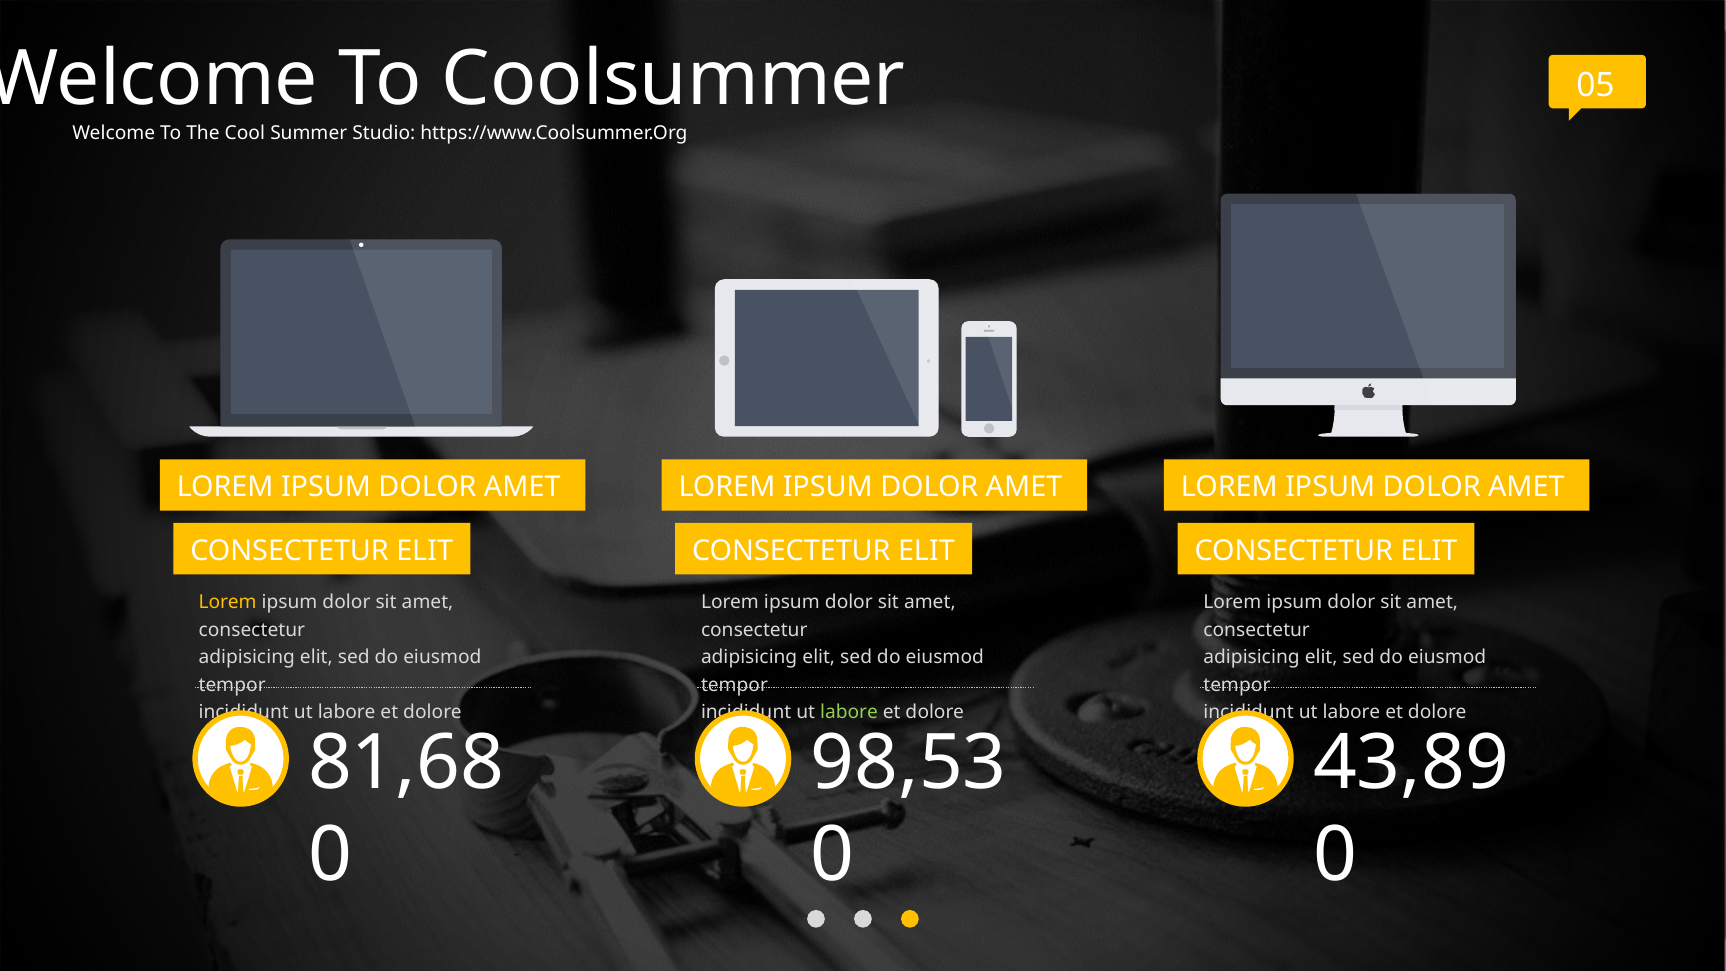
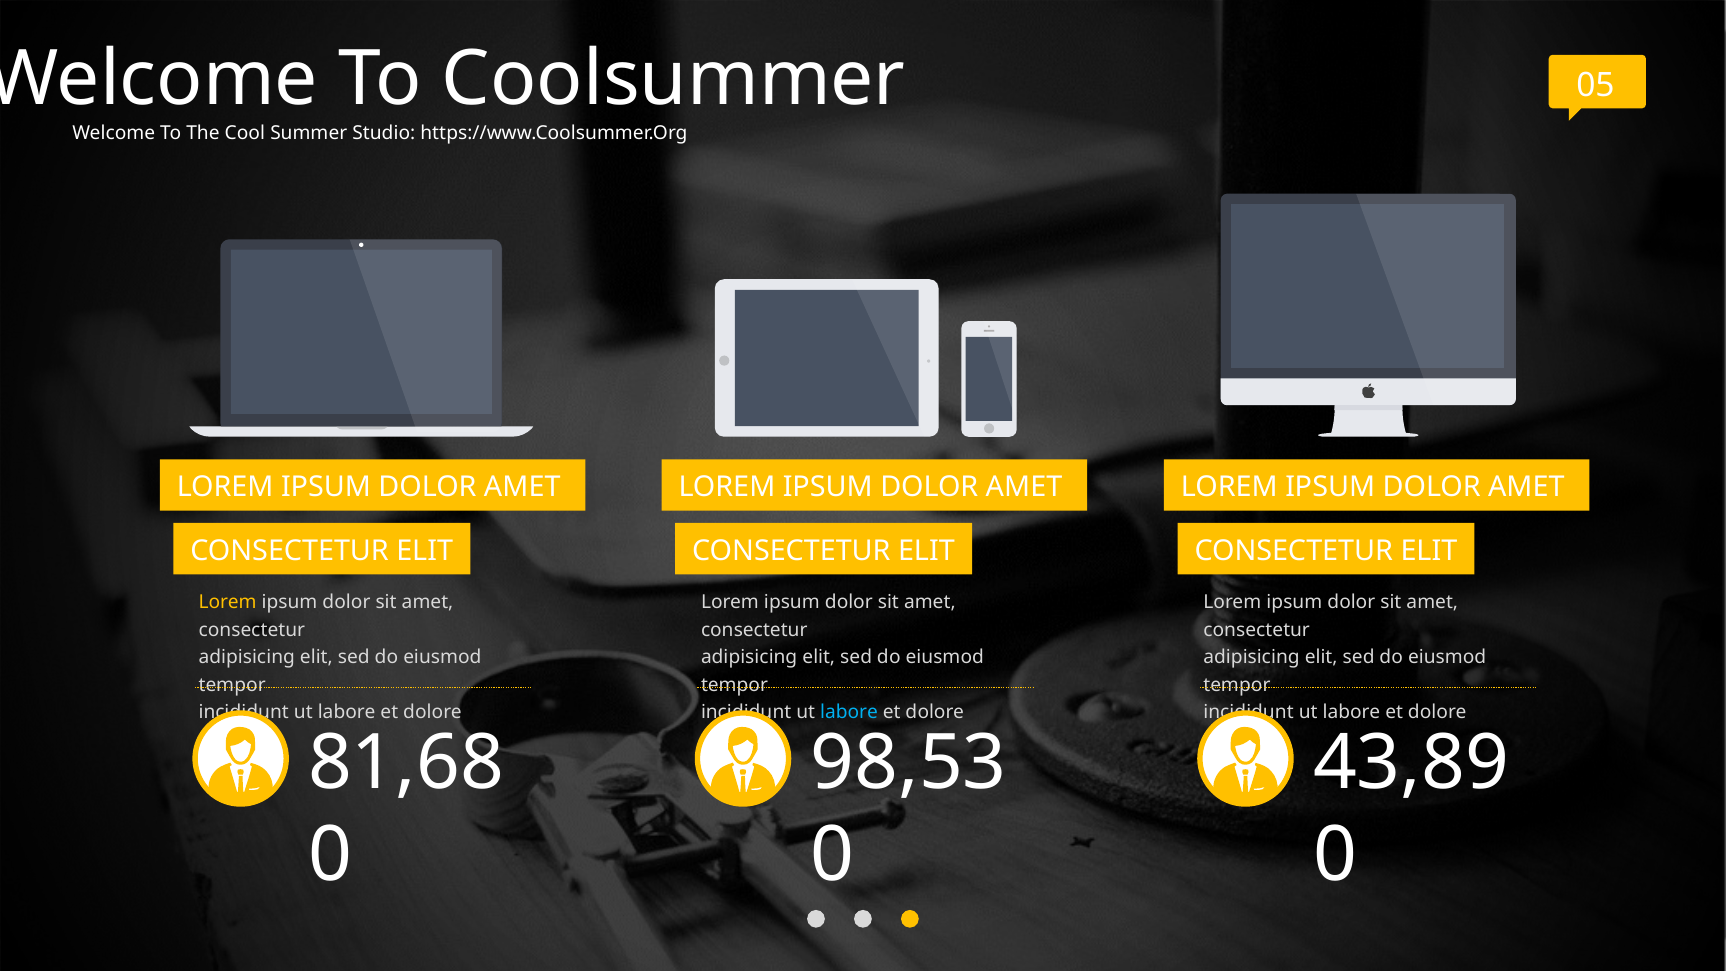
labore at (849, 712) colour: light green -> light blue
